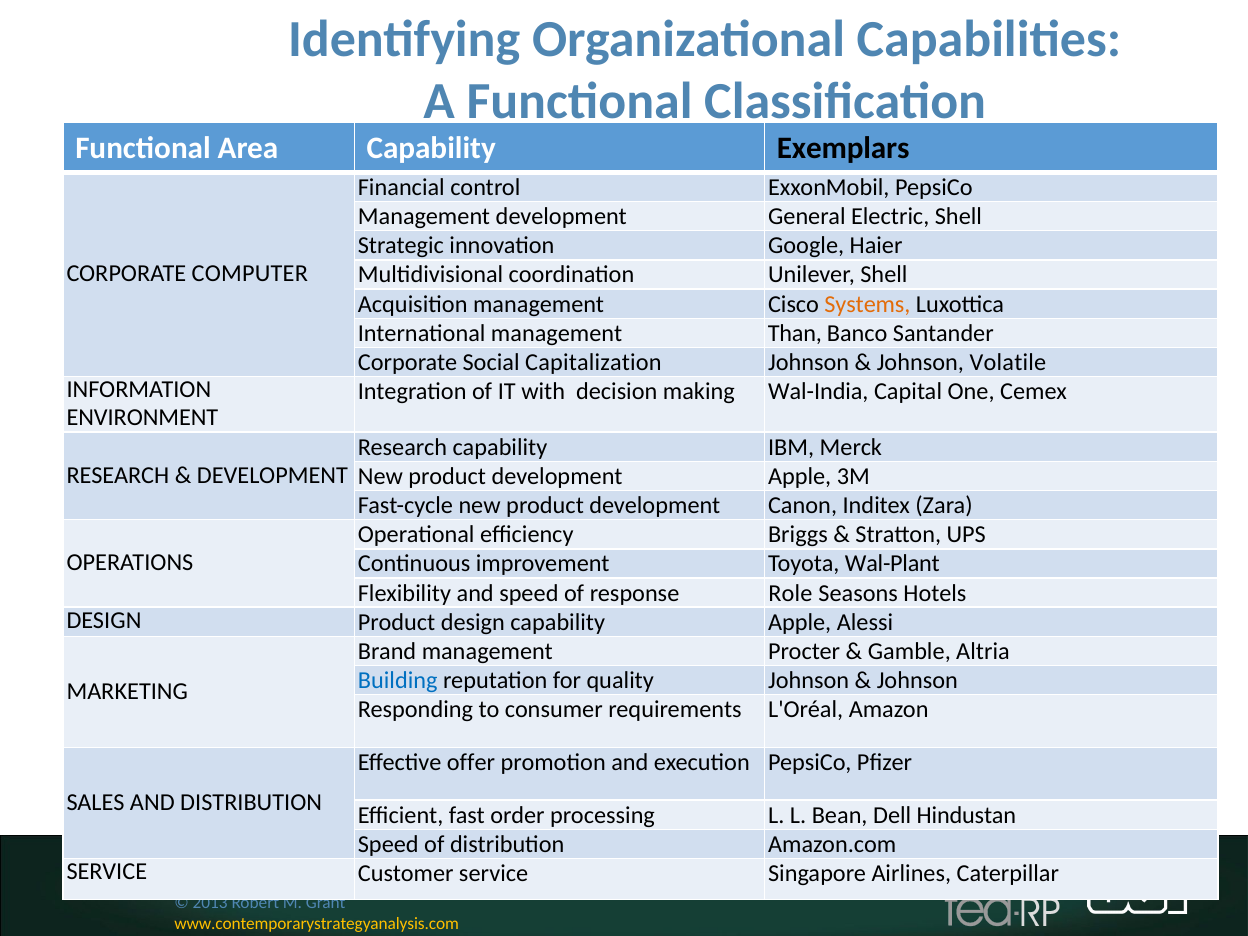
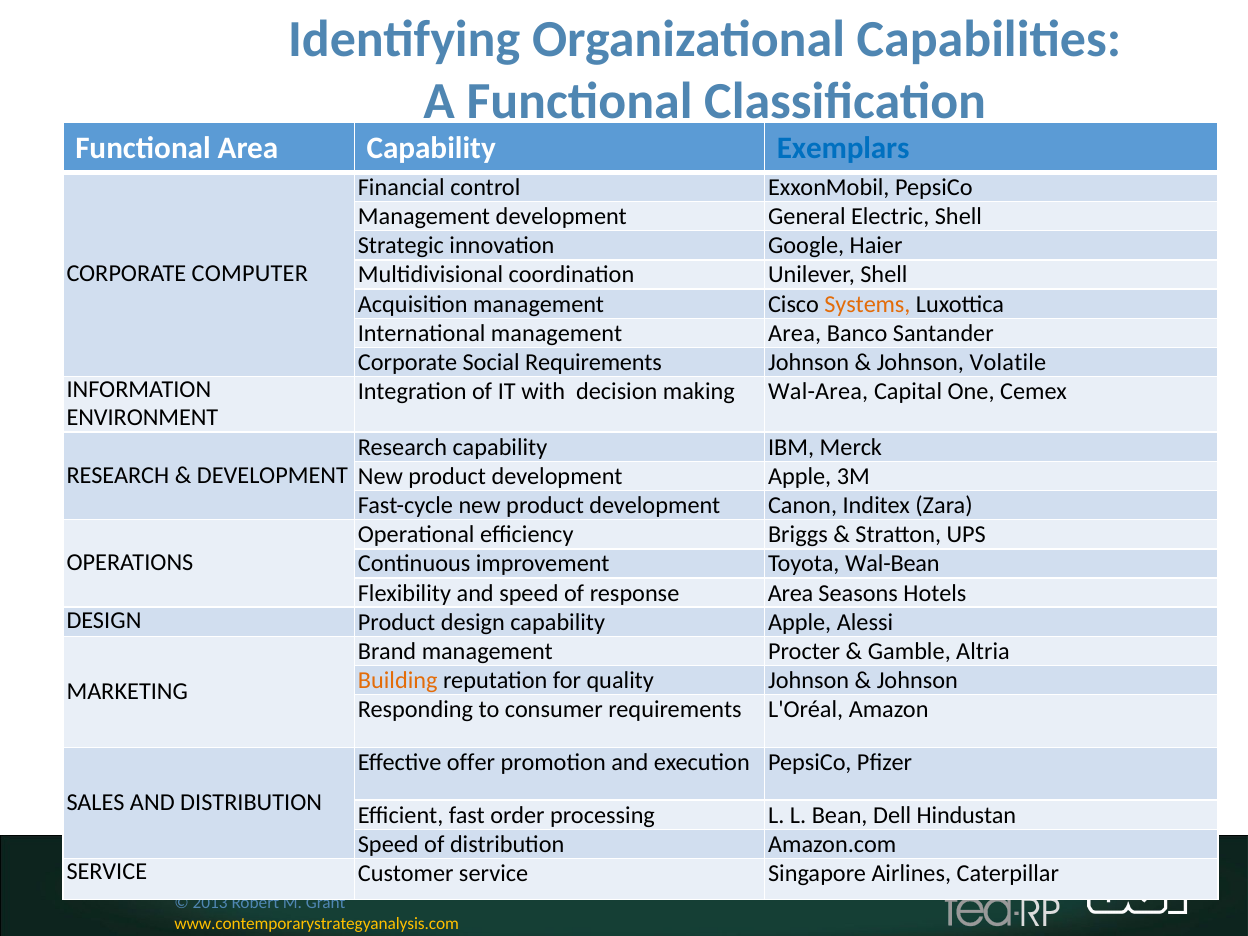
Exemplars colour: black -> blue
management Than: Than -> Area
Social Capitalization: Capitalization -> Requirements
Wal-India: Wal-India -> Wal-Area
Wal-Plant: Wal-Plant -> Wal-Bean
response Role: Role -> Area
Building colour: blue -> orange
